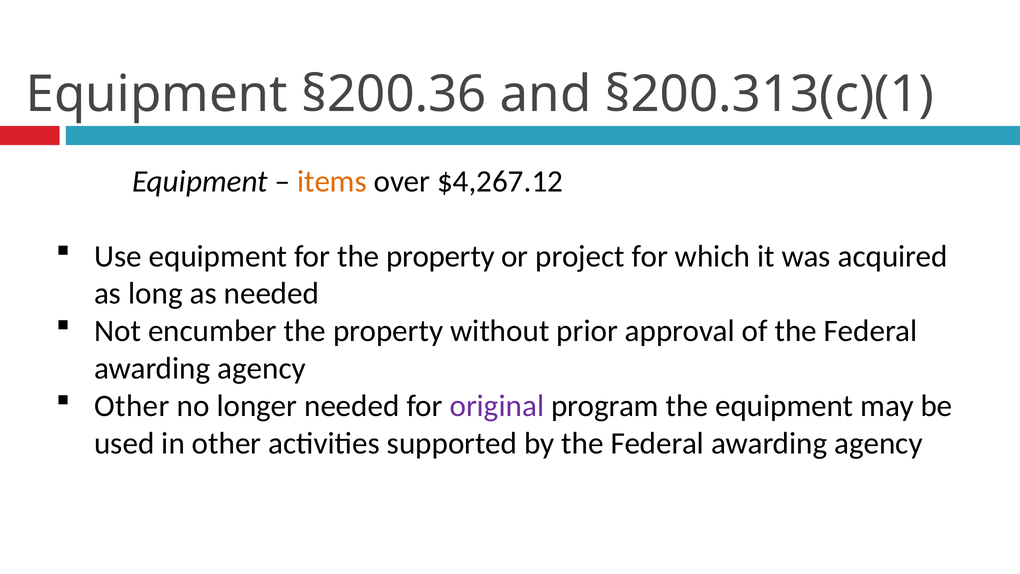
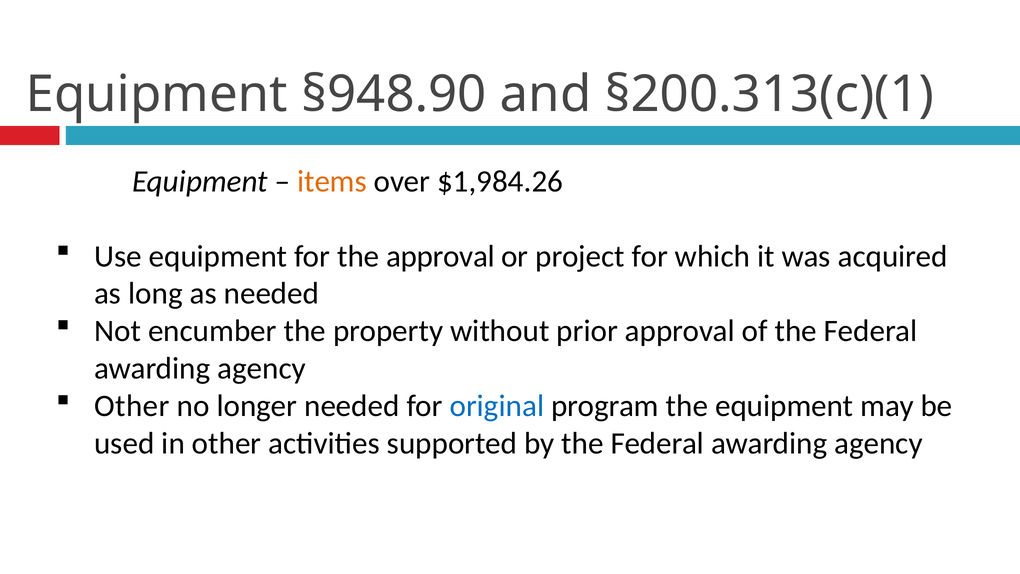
§200.36: §200.36 -> §948.90
$4,267.12: $4,267.12 -> $1,984.26
for the property: property -> approval
original colour: purple -> blue
